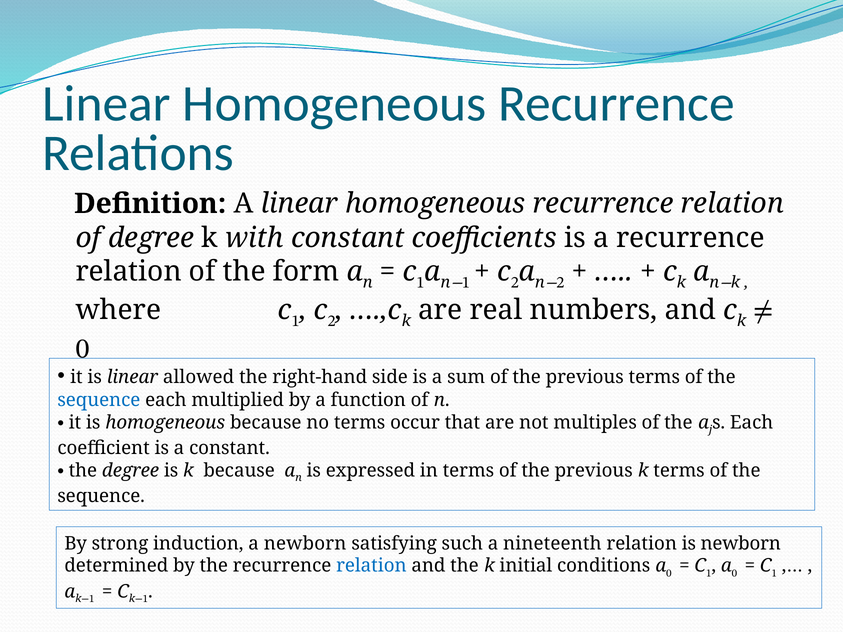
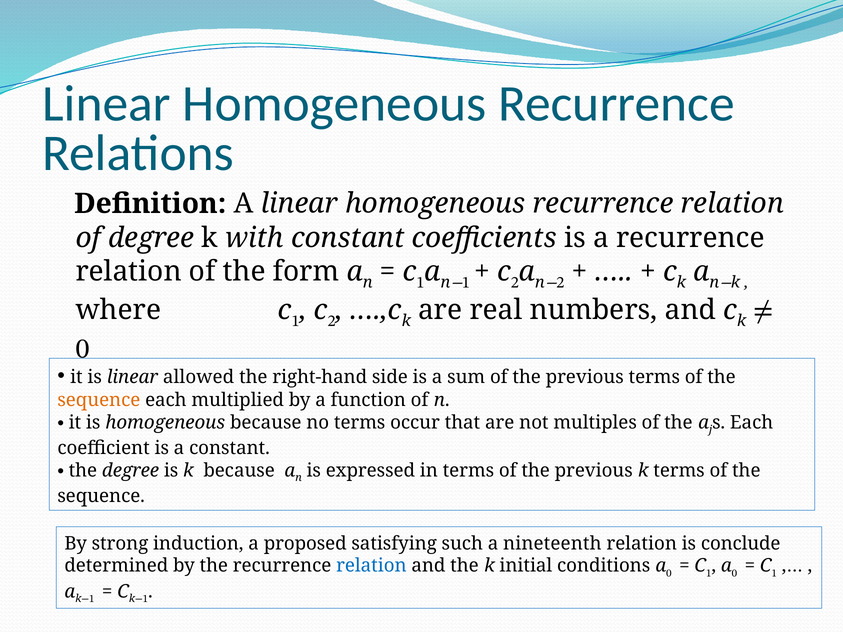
sequence at (99, 400) colour: blue -> orange
a newborn: newborn -> proposed
is newborn: newborn -> conclude
